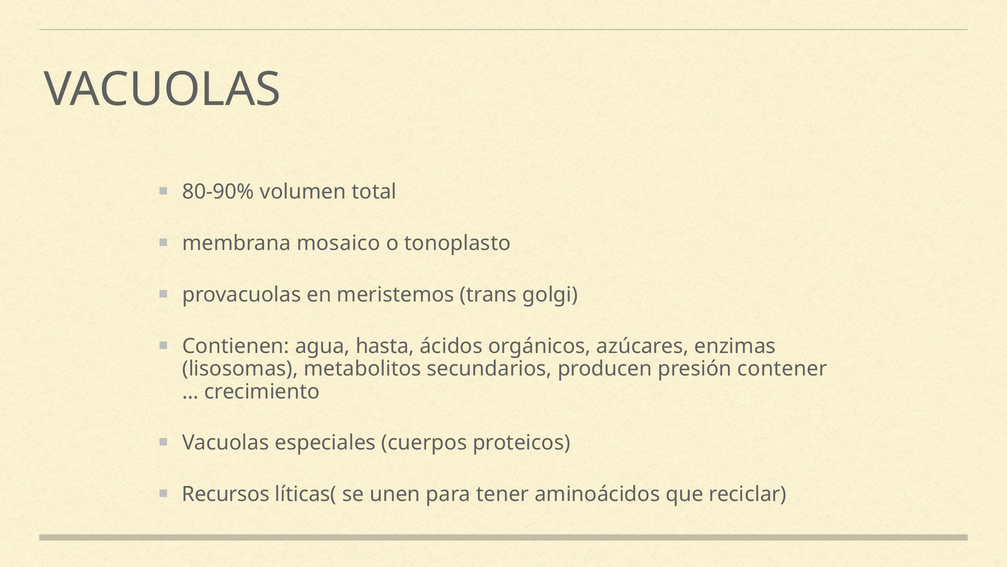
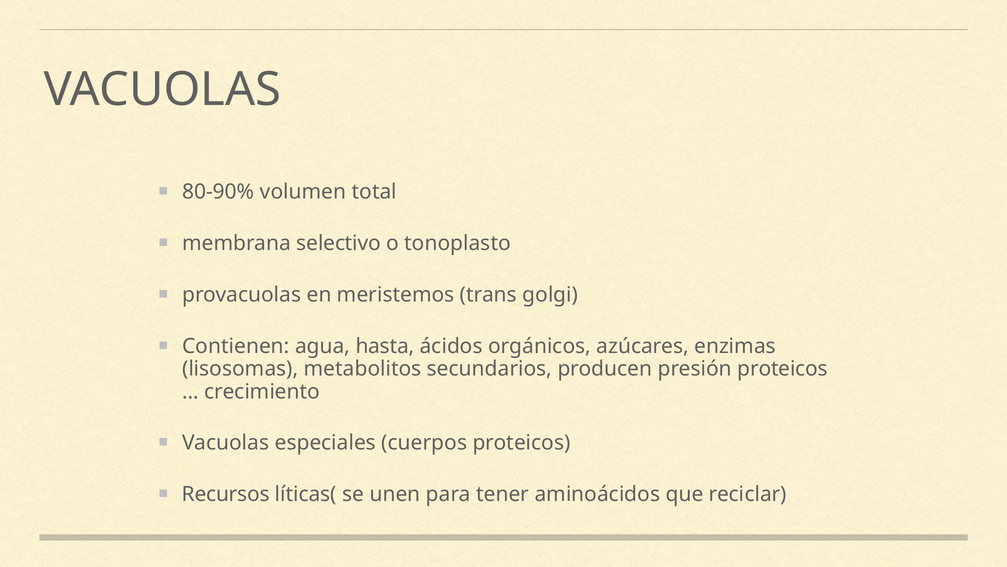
mosaico: mosaico -> selectivo
presión contener: contener -> proteicos
